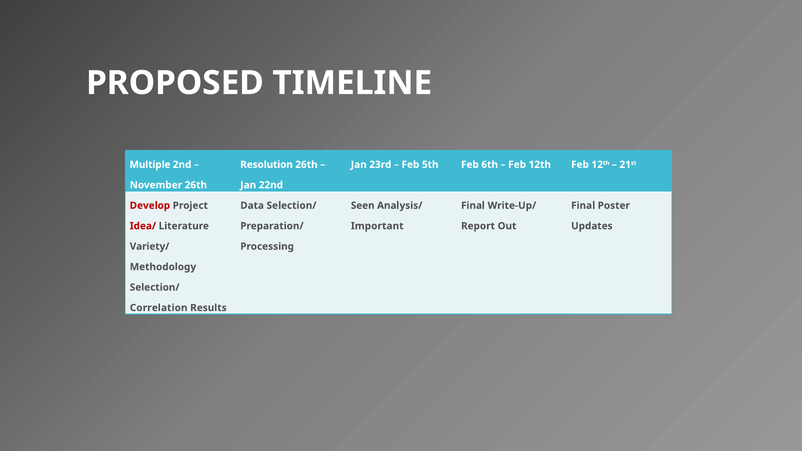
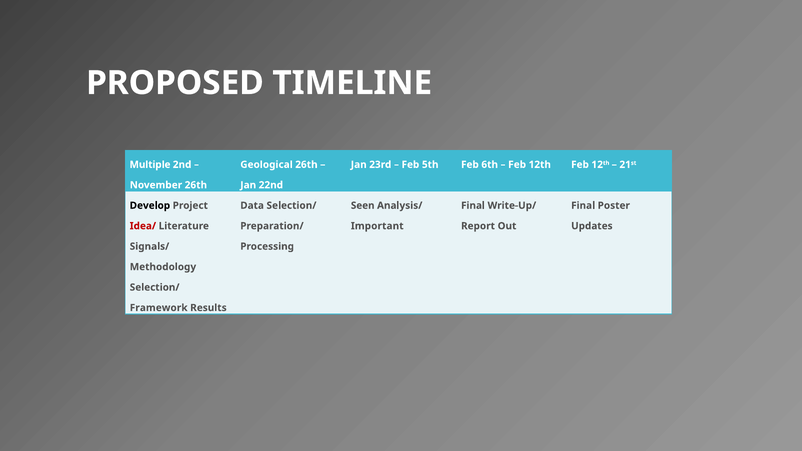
Resolution: Resolution -> Geological
Develop colour: red -> black
Variety/: Variety/ -> Signals/
Correlation: Correlation -> Framework
